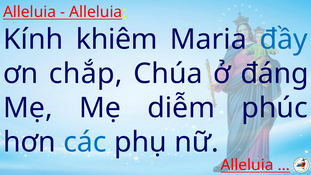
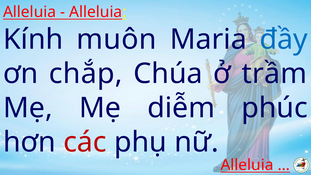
khiêm: khiêm -> muôn
đáng: đáng -> trầm
các colour: blue -> red
